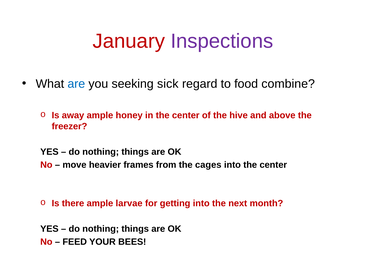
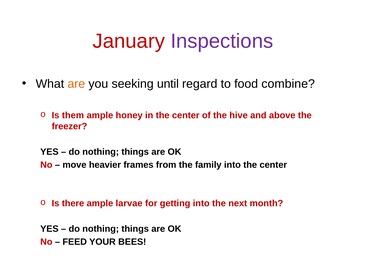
are at (76, 84) colour: blue -> orange
sick: sick -> until
away: away -> them
cages: cages -> family
